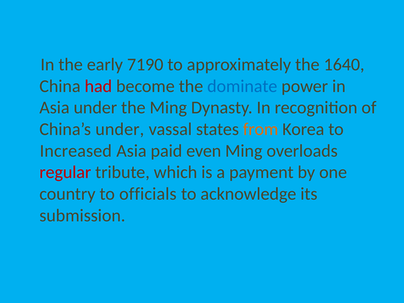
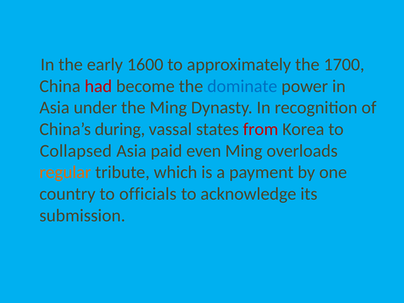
7190: 7190 -> 1600
1640: 1640 -> 1700
China’s under: under -> during
from colour: orange -> red
Increased: Increased -> Collapsed
regular colour: red -> orange
